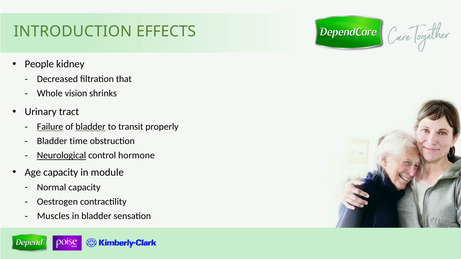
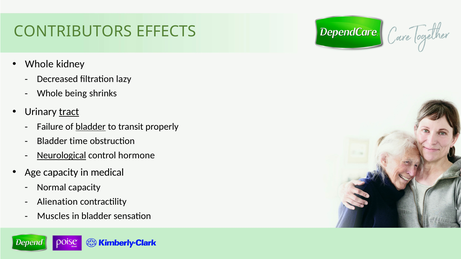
INTRODUCTION: INTRODUCTION -> CONTRIBUTORS
People at (39, 64): People -> Whole
that: that -> lazy
vision: vision -> being
tract underline: none -> present
Failure underline: present -> none
module: module -> medical
Oestrogen: Oestrogen -> Alienation
